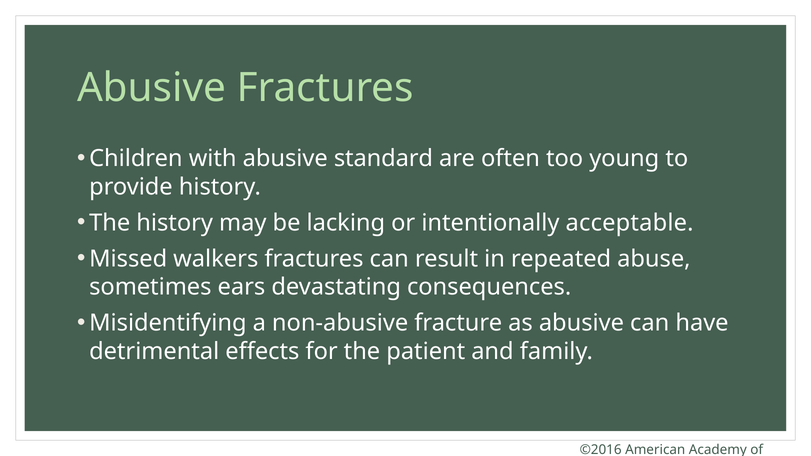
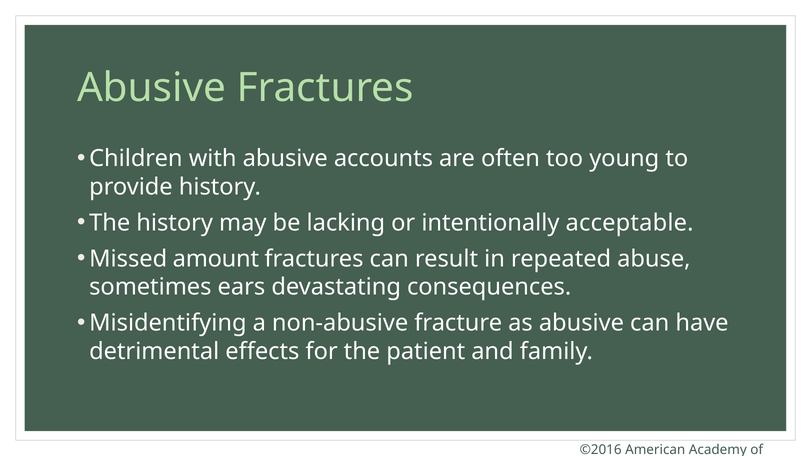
standard: standard -> accounts
walkers: walkers -> amount
